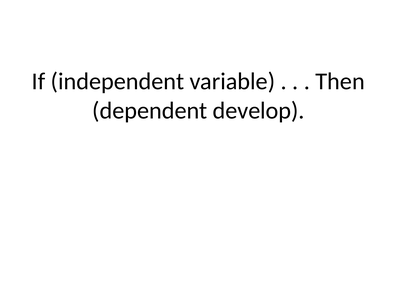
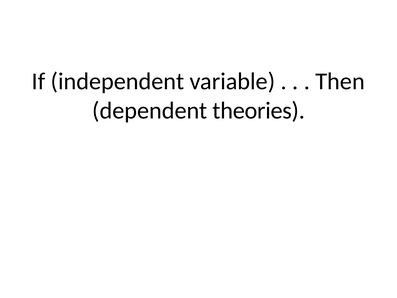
develop: develop -> theories
